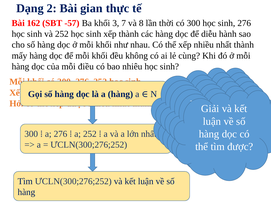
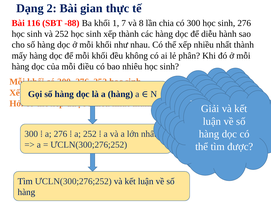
162: 162 -> 116
-57: -57 -> -88
3: 3 -> 1
thời: thời -> chia
cùng: cùng -> phân
